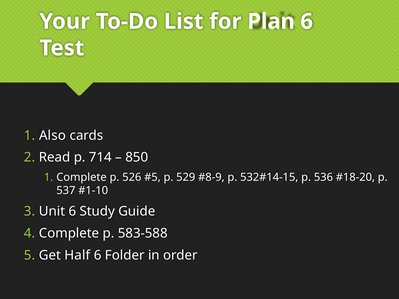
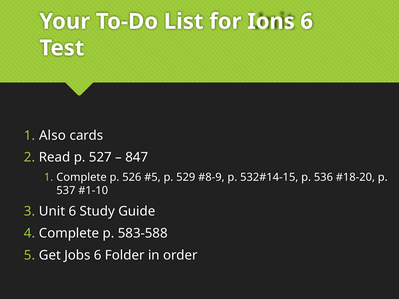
Plan: Plan -> Ions
714: 714 -> 527
850: 850 -> 847
Half: Half -> Jobs
